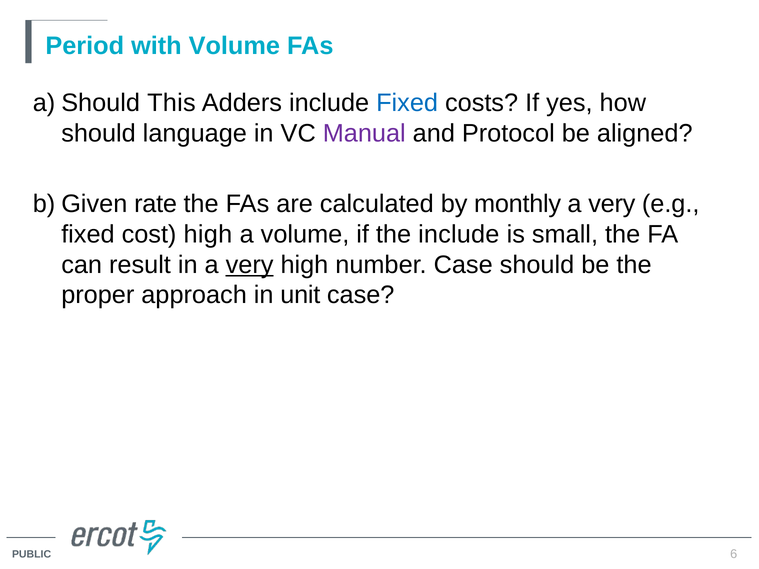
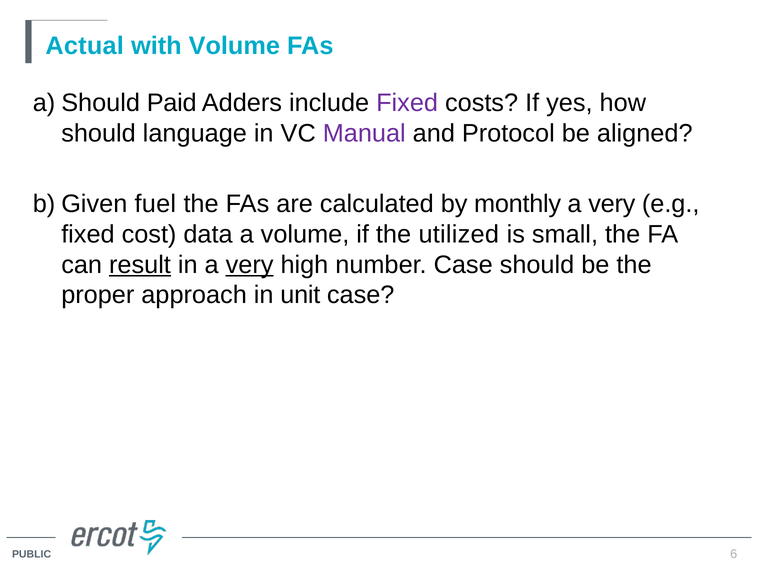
Period: Period -> Actual
This: This -> Paid
Fixed at (407, 103) colour: blue -> purple
rate: rate -> fuel
cost high: high -> data
the include: include -> utilized
result underline: none -> present
